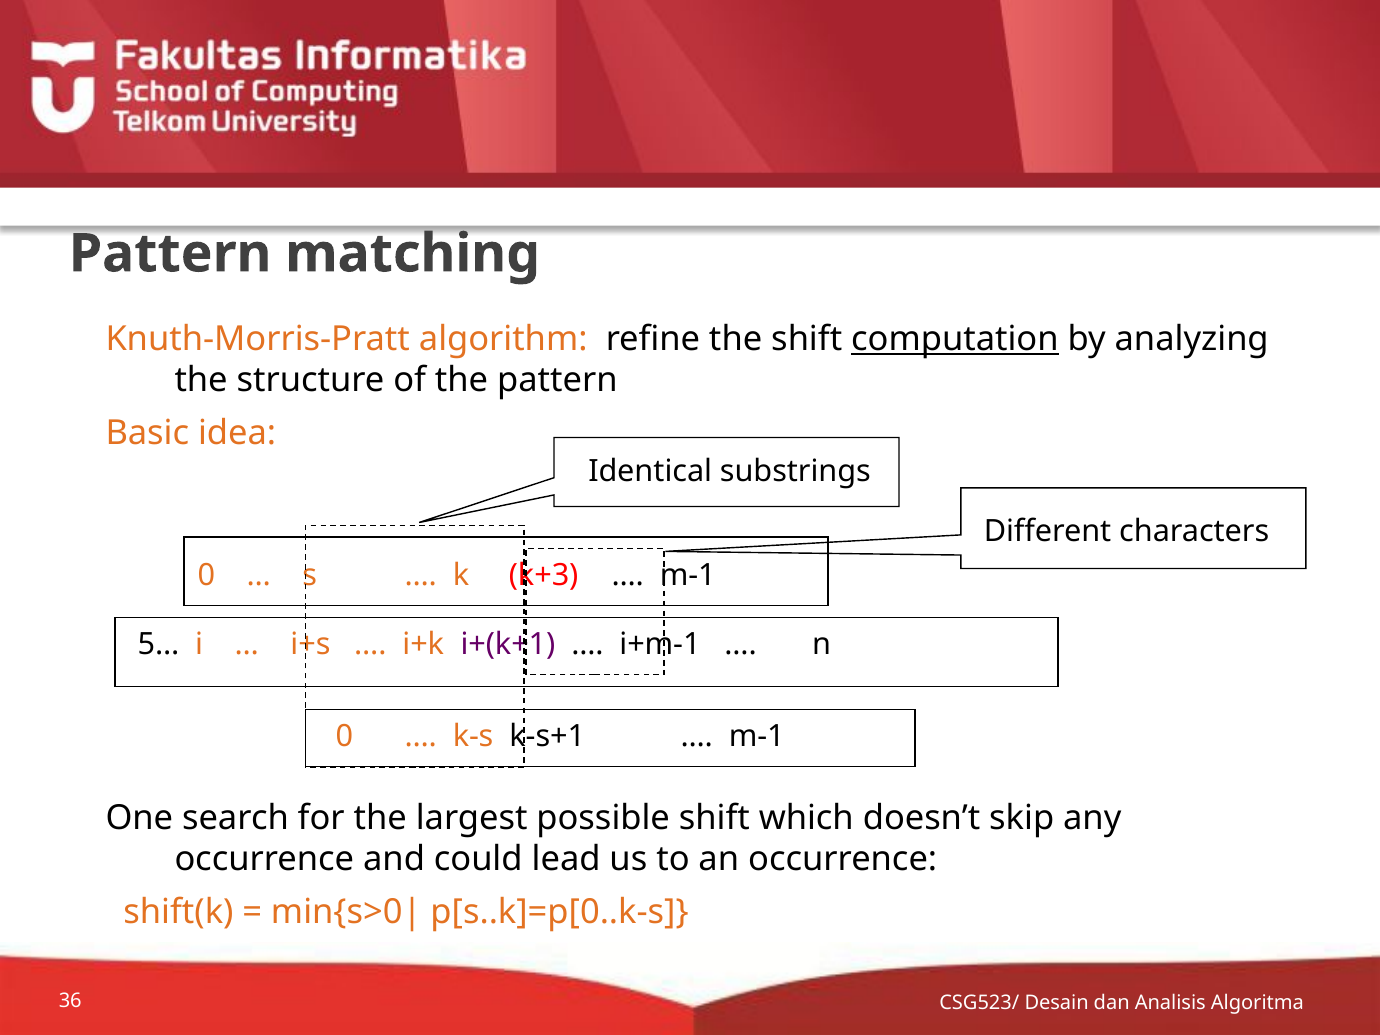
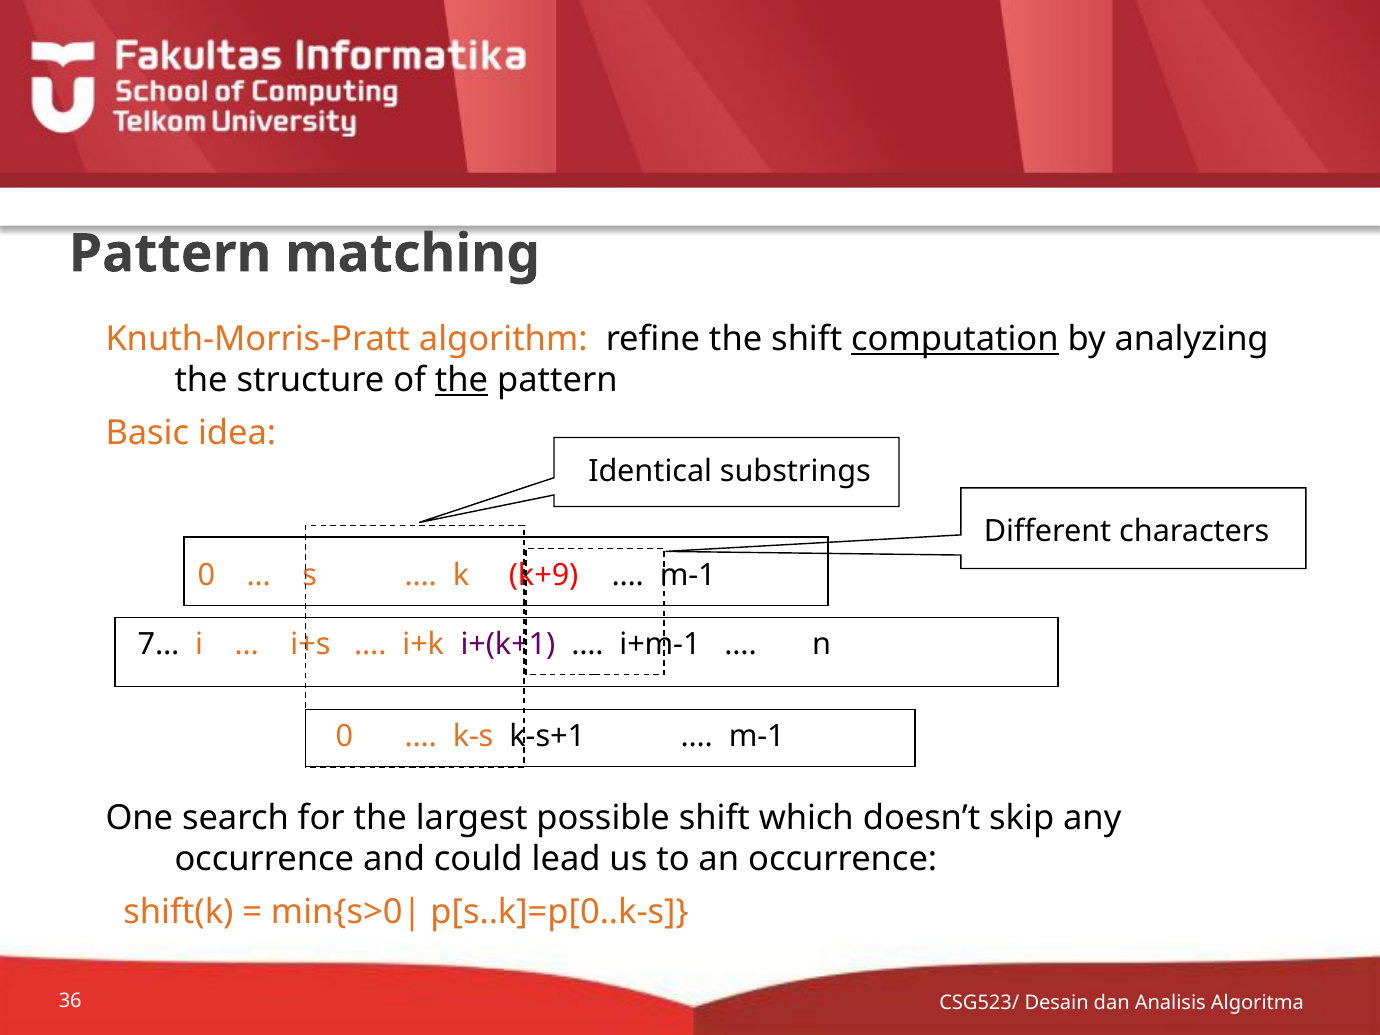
the at (462, 381) underline: none -> present
k+3: k+3 -> k+9
5…: 5… -> 7…
